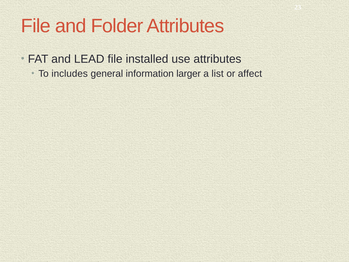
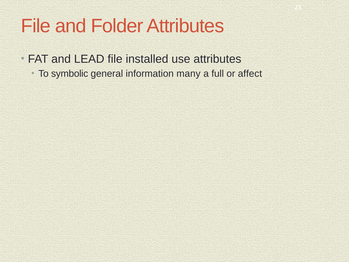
includes: includes -> symbolic
larger: larger -> many
list: list -> full
